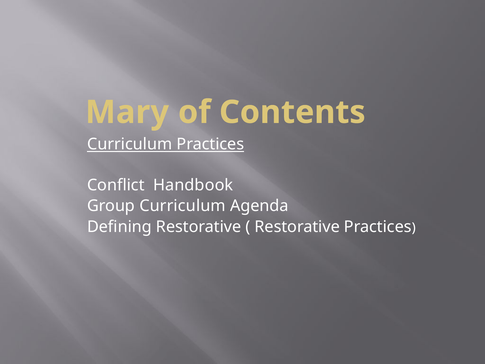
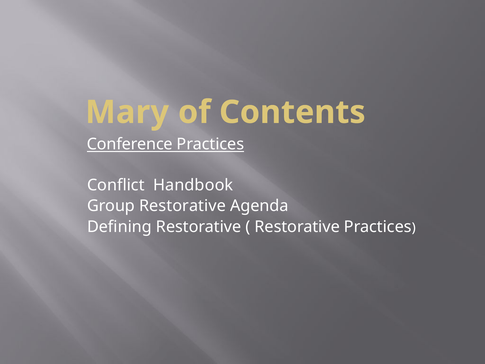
Curriculum at (130, 144): Curriculum -> Conference
Group Curriculum: Curriculum -> Restorative
